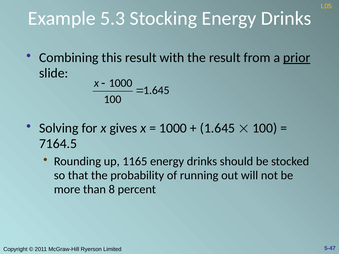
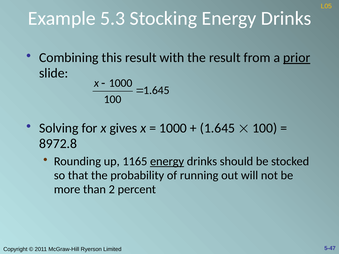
7164.5: 7164.5 -> 8972.8
energy at (167, 162) underline: none -> present
8: 8 -> 2
